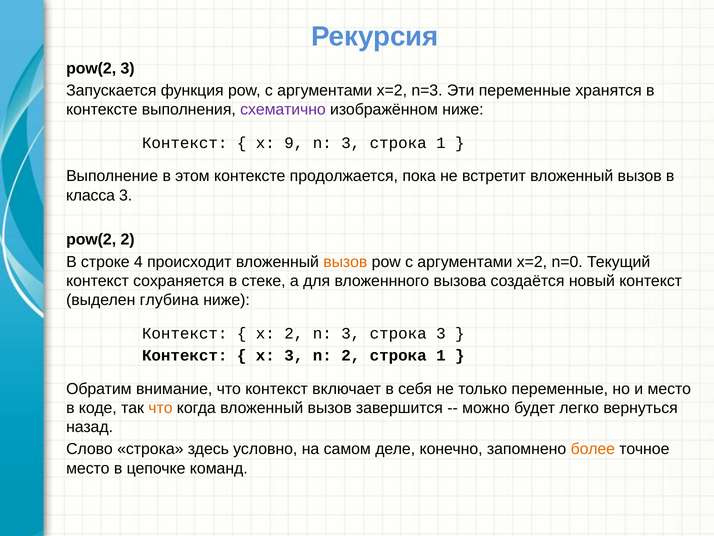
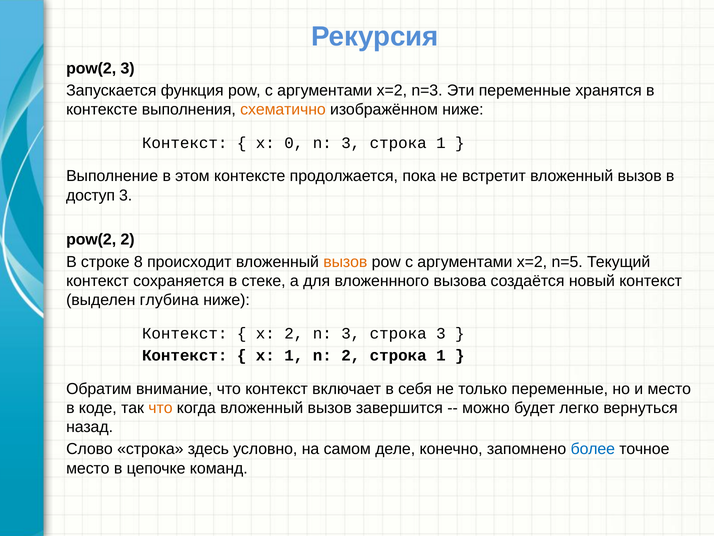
схематично colour: purple -> orange
9: 9 -> 0
класса: класса -> доступ
4: 4 -> 8
n=0: n=0 -> n=5
x 3: 3 -> 1
более colour: orange -> blue
